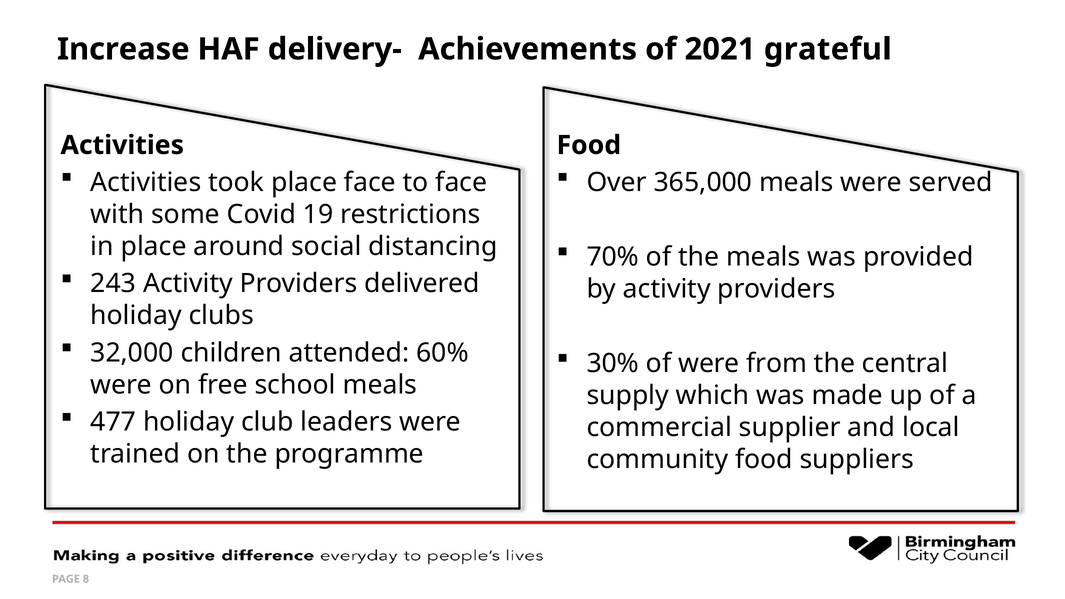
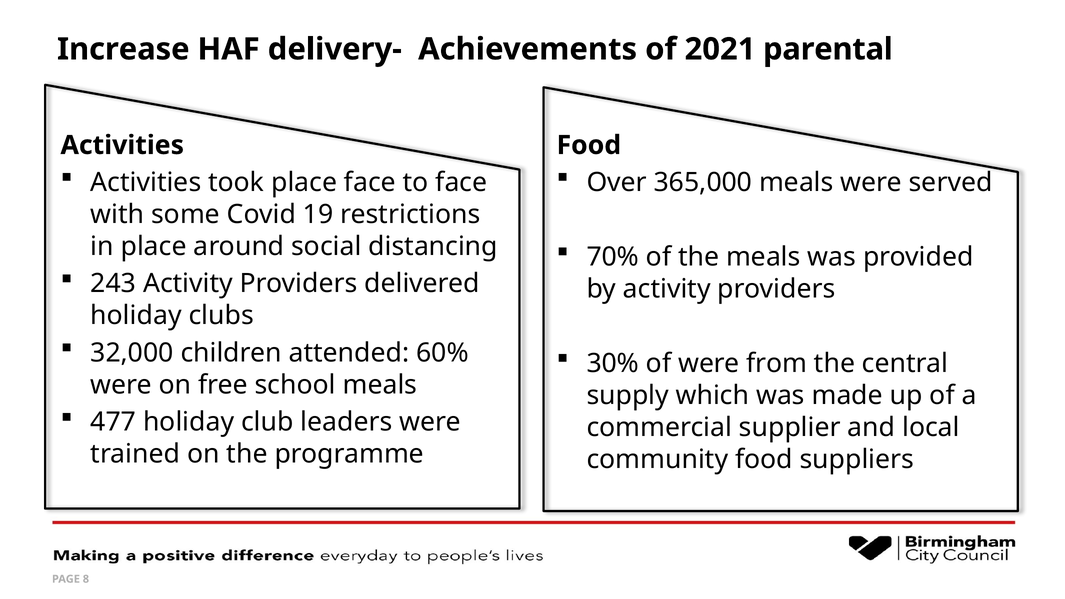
grateful: grateful -> parental
